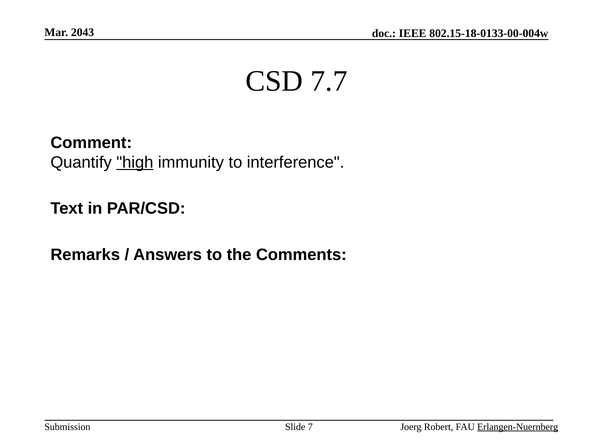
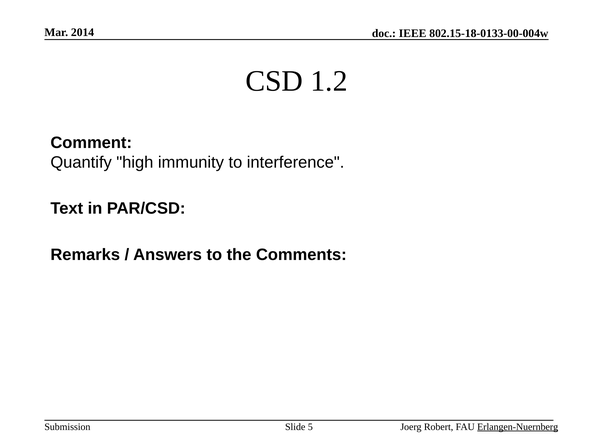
2043: 2043 -> 2014
7.7: 7.7 -> 1.2
high underline: present -> none
7: 7 -> 5
